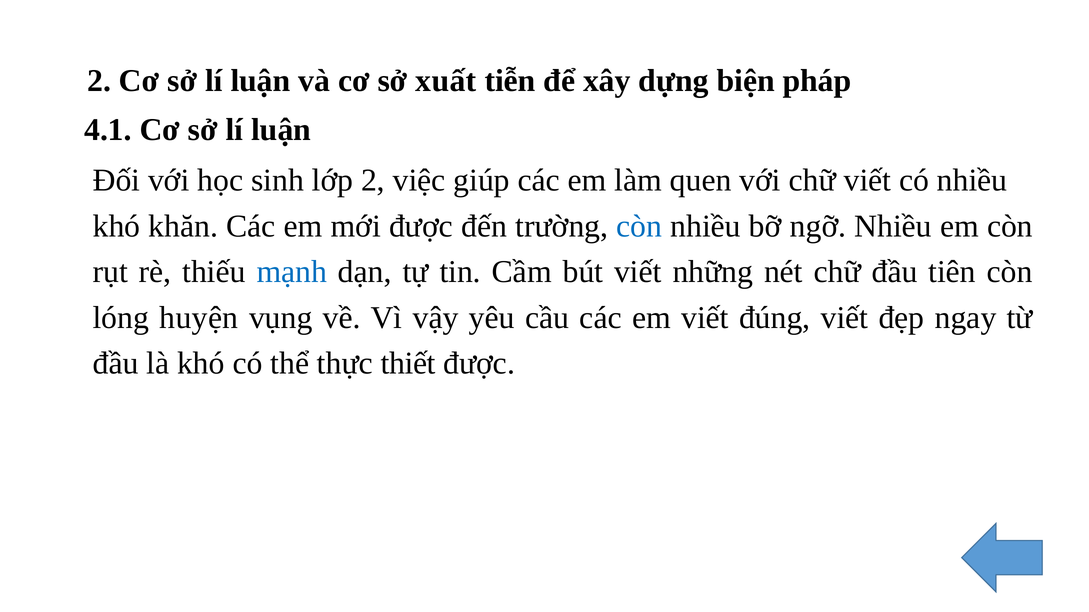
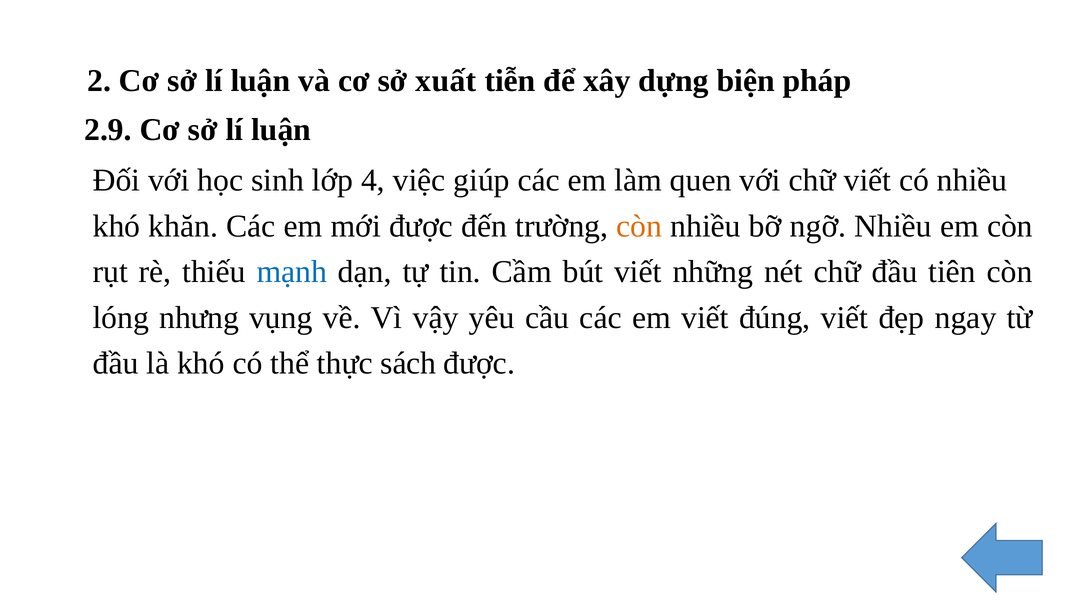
4.1: 4.1 -> 2.9
lớp 2: 2 -> 4
còn at (639, 226) colour: blue -> orange
huyện: huyện -> nhưng
thiết: thiết -> sách
